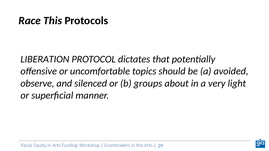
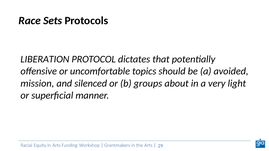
This: This -> Sets
observe: observe -> mission
